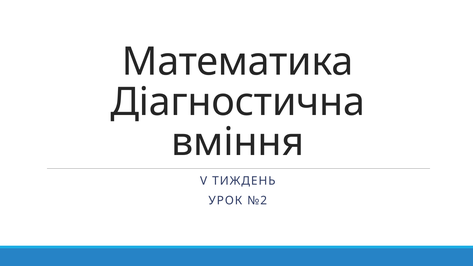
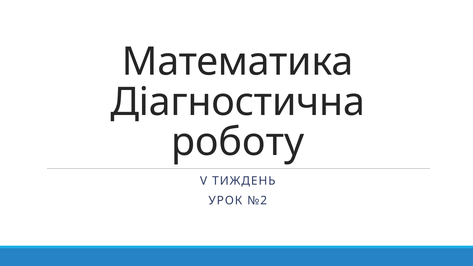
вміння: вміння -> роботу
